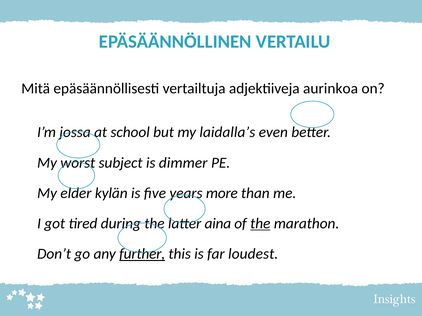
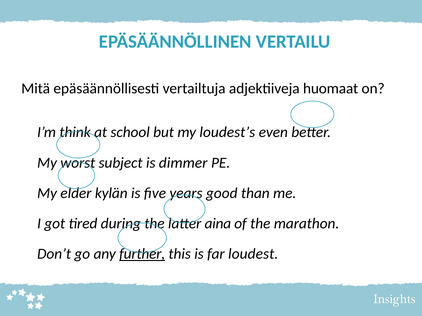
aurinkoa: aurinkoa -> huomaat
jossa: jossa -> think
laidalla’s: laidalla’s -> loudest’s
more: more -> good
the at (260, 224) underline: present -> none
